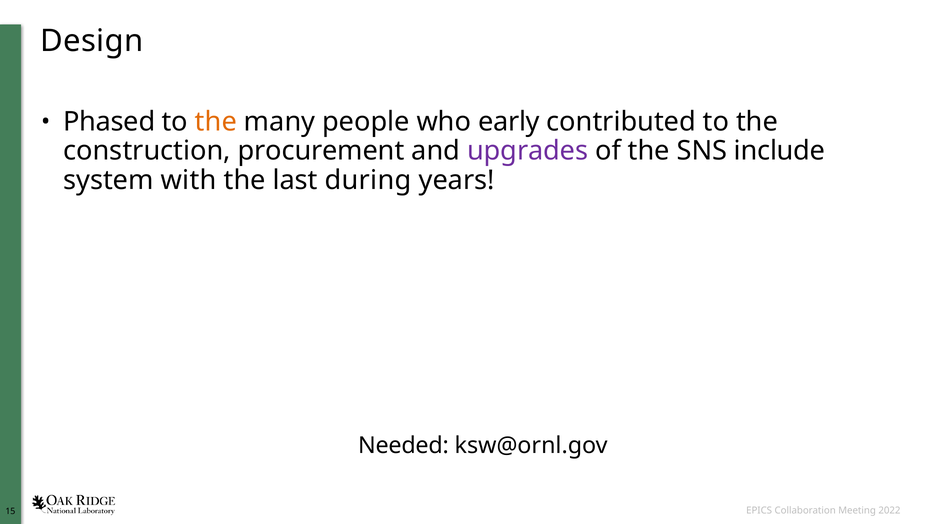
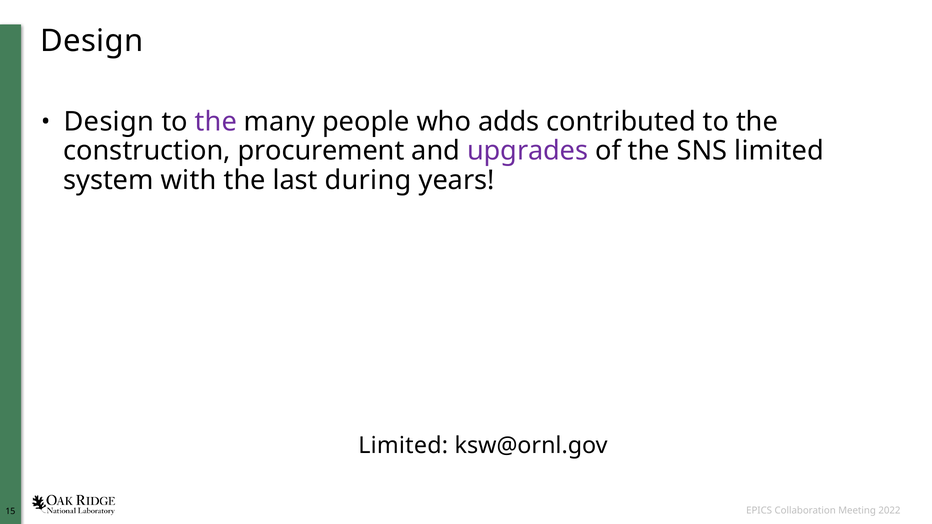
Phased at (109, 122): Phased -> Design
the at (216, 122) colour: orange -> purple
early: early -> adds
SNS include: include -> limited
Needed at (403, 446): Needed -> Limited
